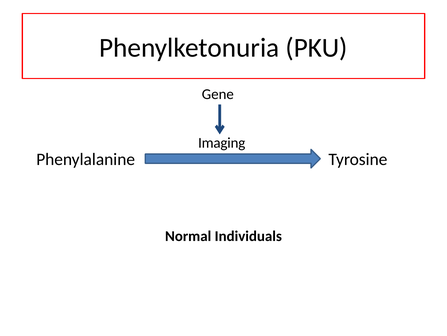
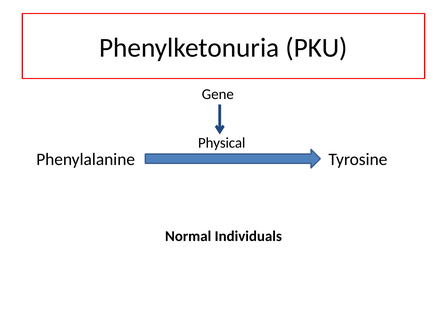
Imaging: Imaging -> Physical
